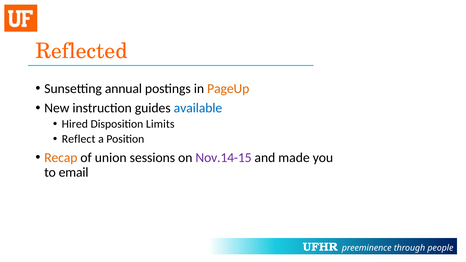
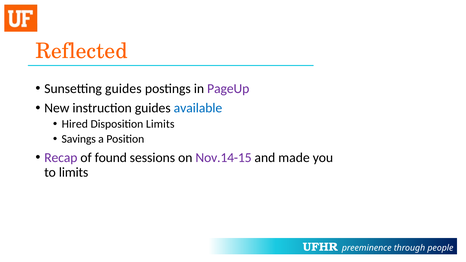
Sunsetting annual: annual -> guides
PageUp colour: orange -> purple
Reflect: Reflect -> Savings
Recap colour: orange -> purple
union: union -> found
to email: email -> limits
